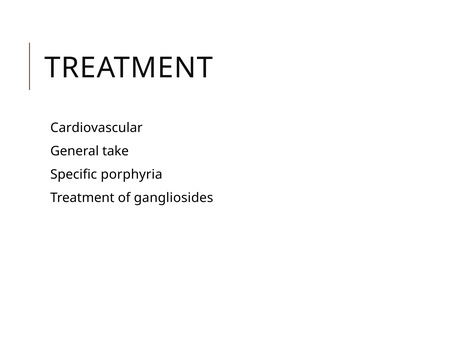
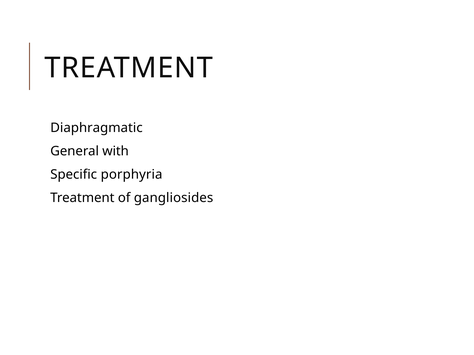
Cardiovascular: Cardiovascular -> Diaphragmatic
take: take -> with
